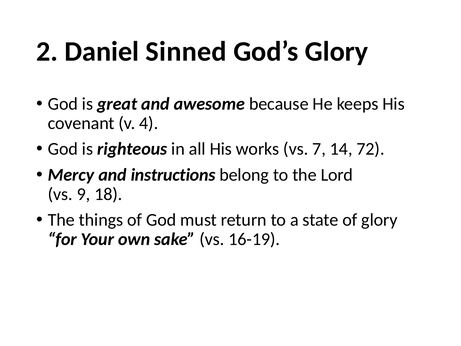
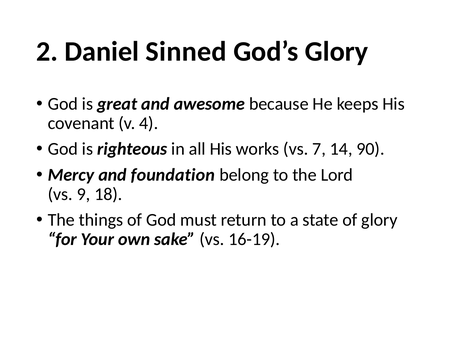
72: 72 -> 90
instructions: instructions -> foundation
